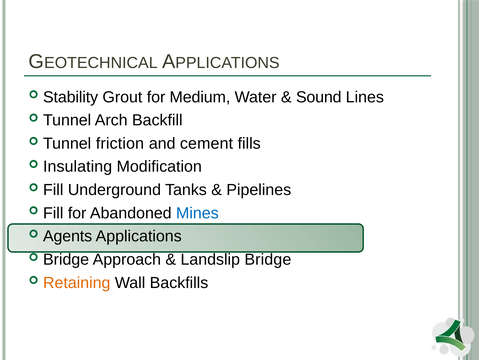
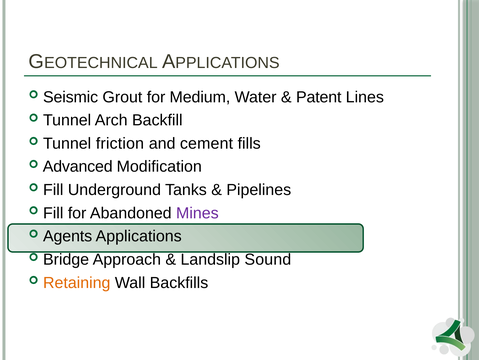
Stability: Stability -> Seismic
Sound: Sound -> Patent
Insulating: Insulating -> Advanced
Mines colour: blue -> purple
Landslip Bridge: Bridge -> Sound
